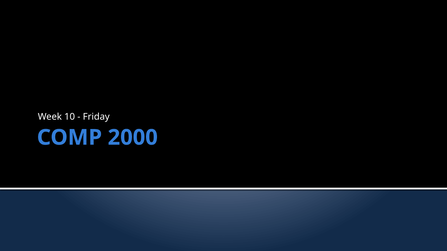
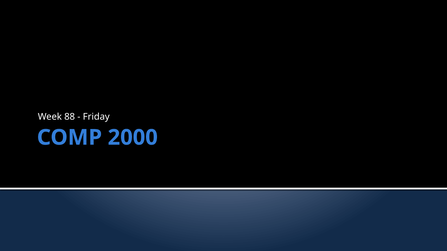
10: 10 -> 88
